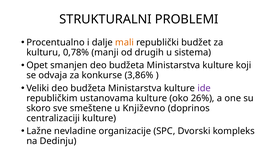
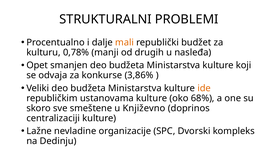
sistema: sistema -> nasleđa
ide colour: purple -> orange
26%: 26% -> 68%
